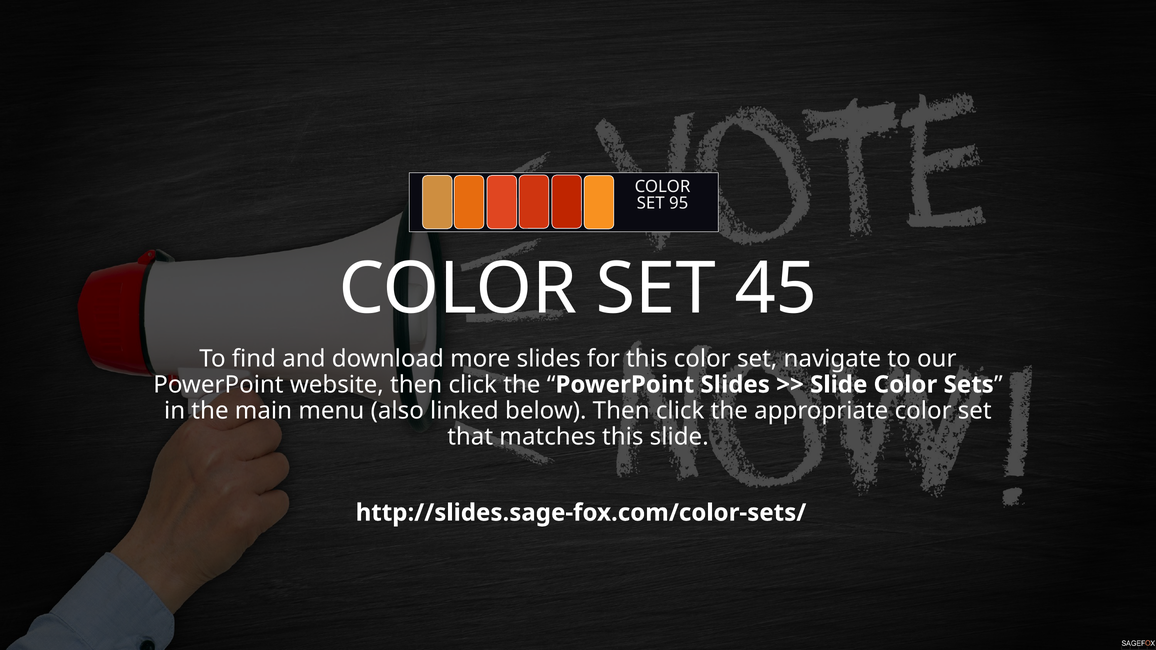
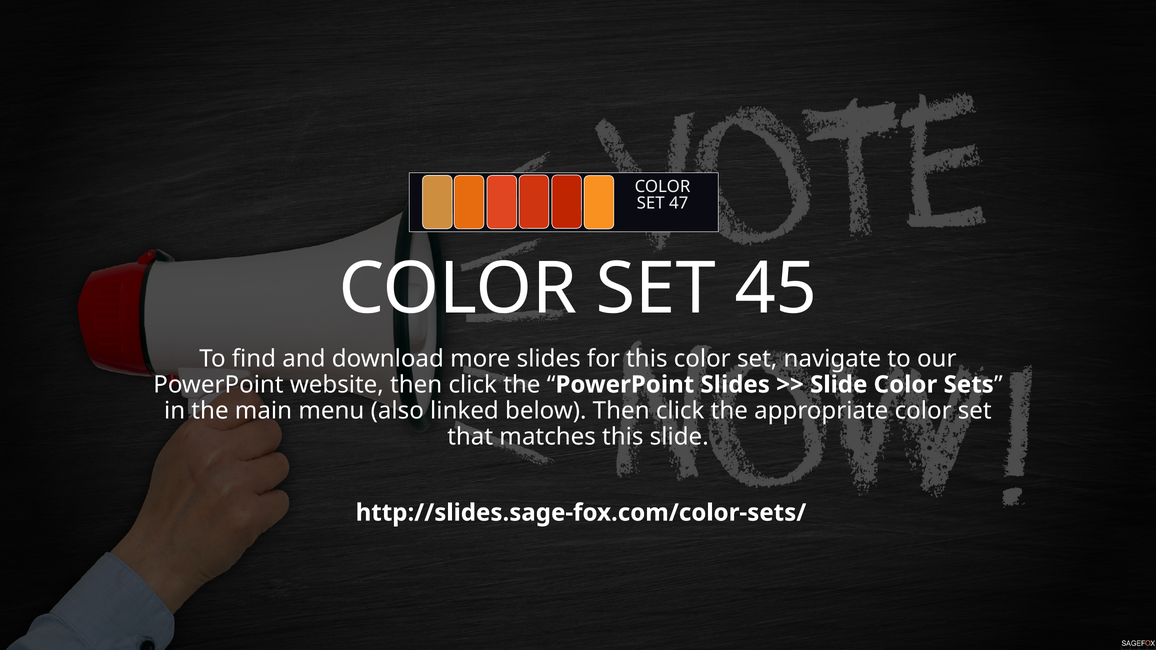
95: 95 -> 47
